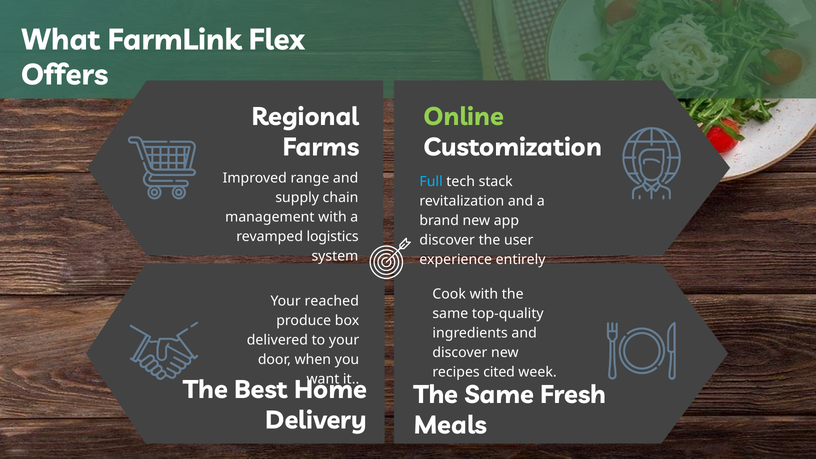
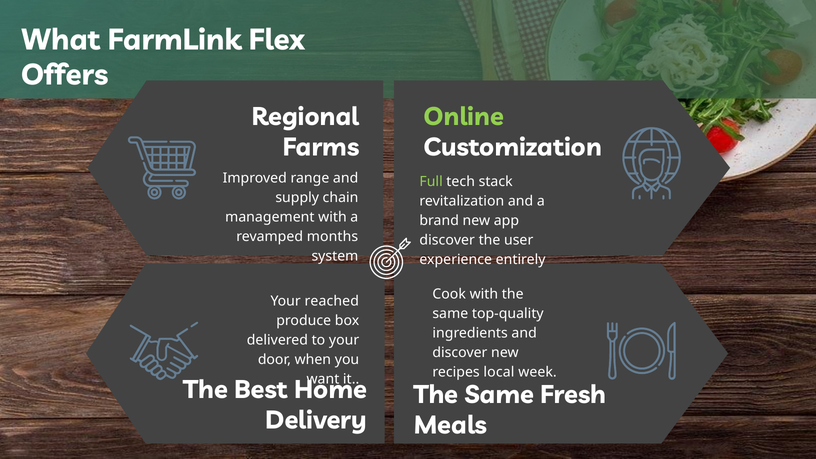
Full colour: light blue -> light green
logistics: logistics -> months
cited: cited -> local
